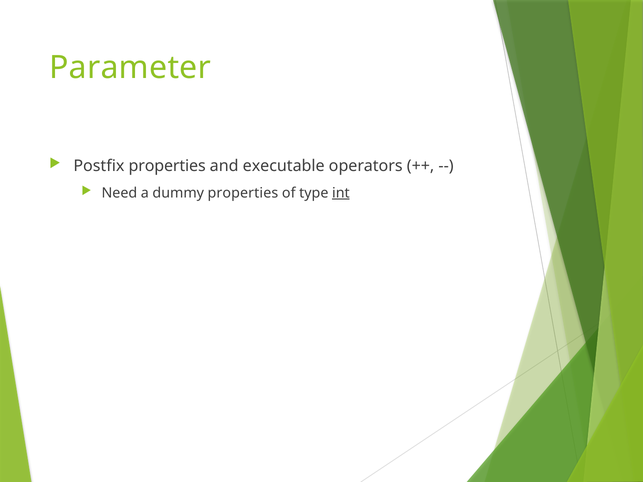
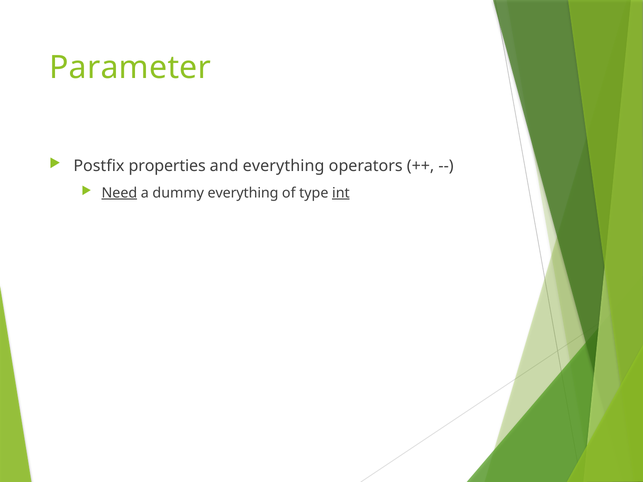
and executable: executable -> everything
Need underline: none -> present
dummy properties: properties -> everything
